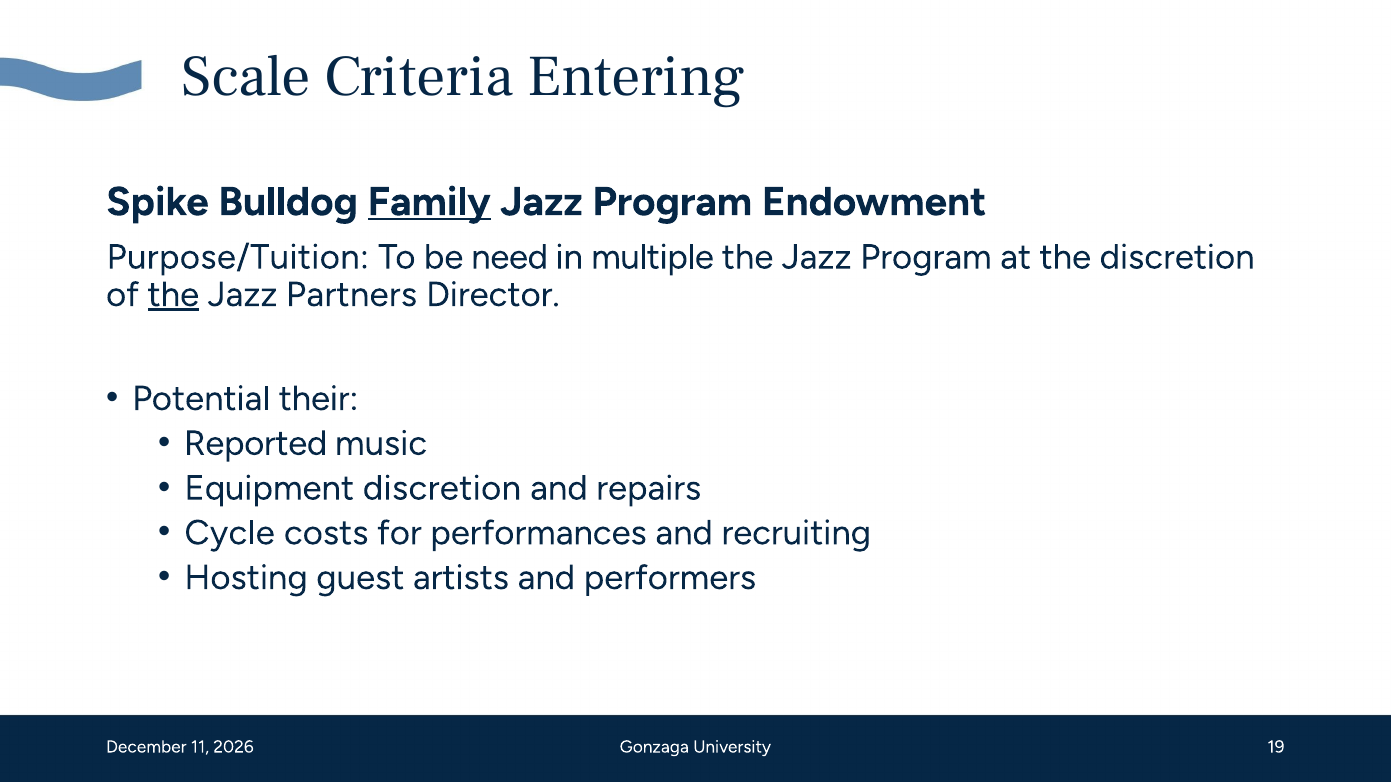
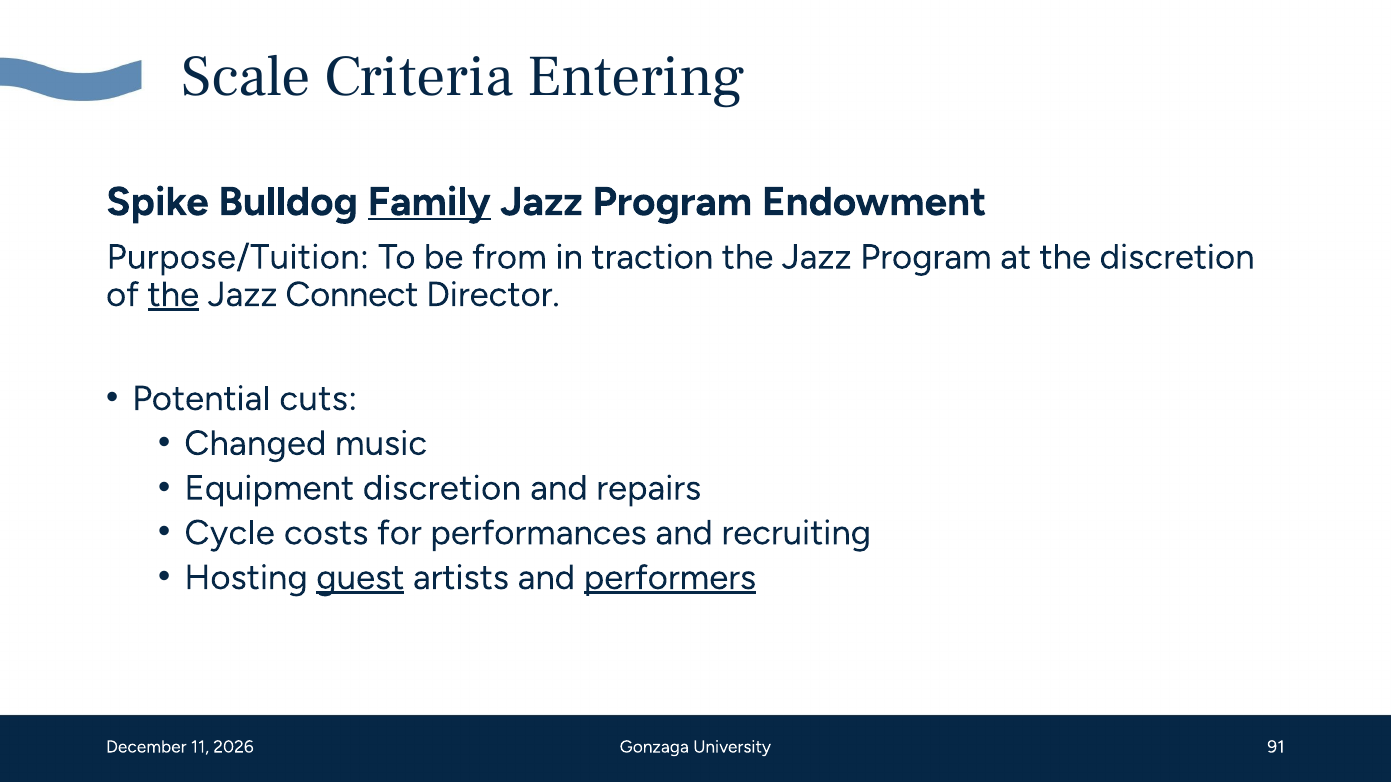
need: need -> from
multiple: multiple -> traction
Partners: Partners -> Connect
their: their -> cuts
Reported: Reported -> Changed
guest underline: none -> present
performers underline: none -> present
19: 19 -> 91
